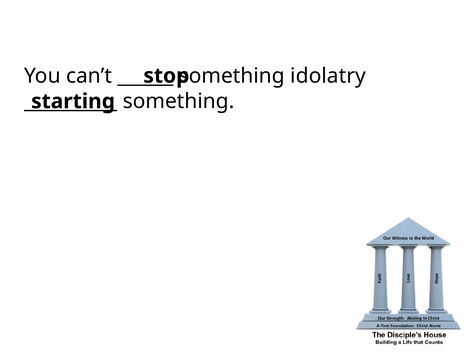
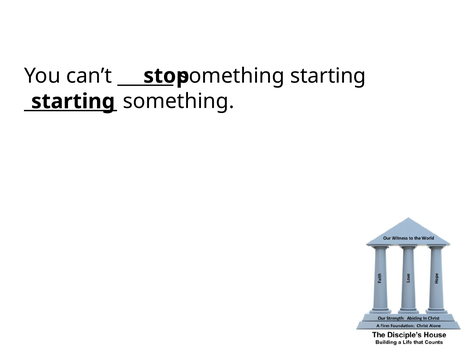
idolatry at (328, 76): idolatry -> starting
